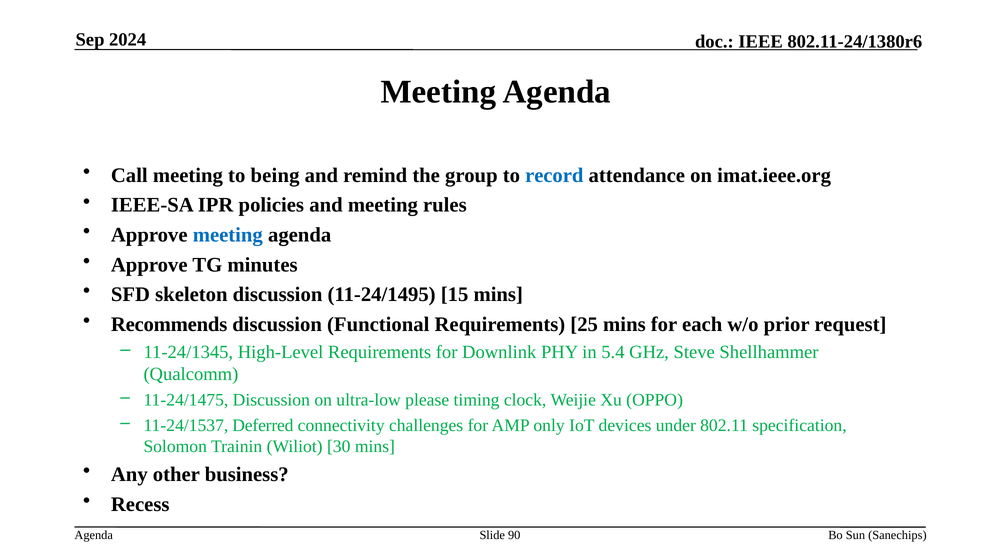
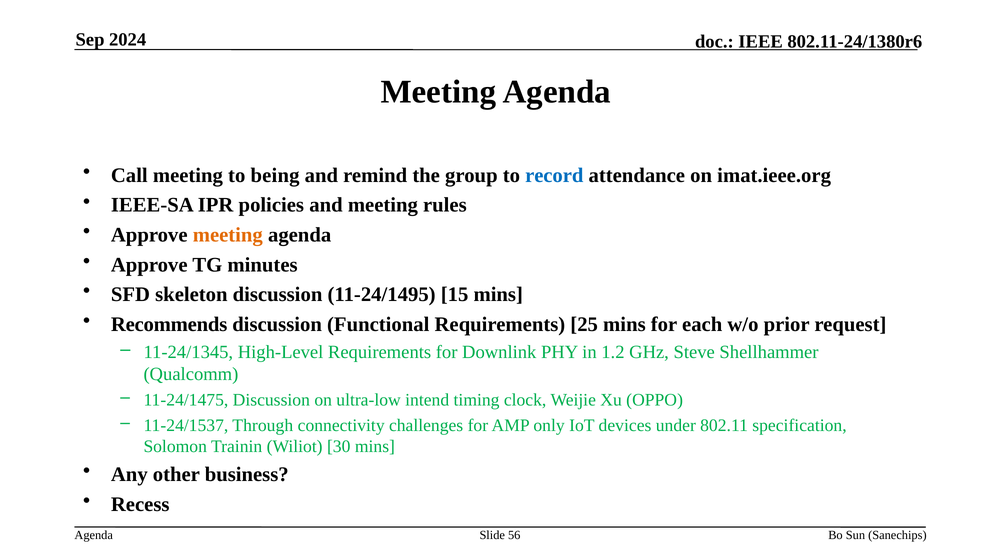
meeting at (228, 235) colour: blue -> orange
5.4: 5.4 -> 1.2
please: please -> intend
Deferred: Deferred -> Through
90: 90 -> 56
